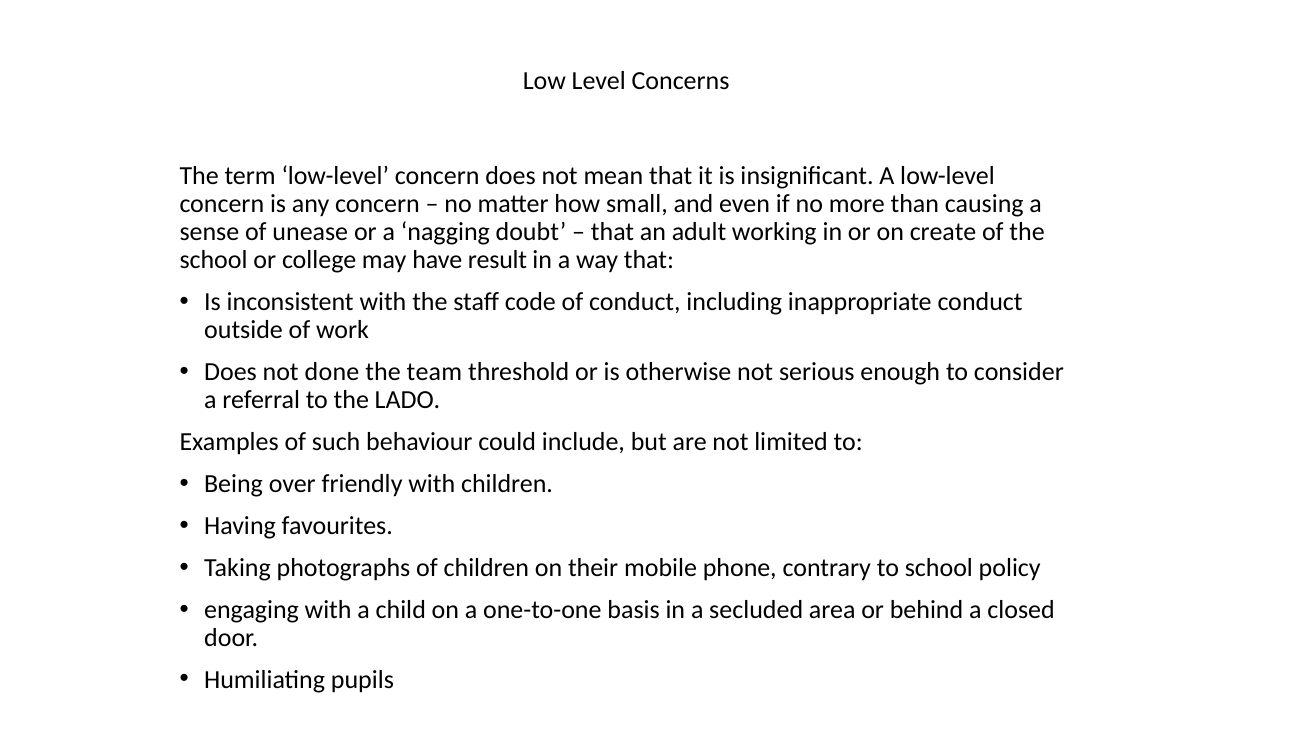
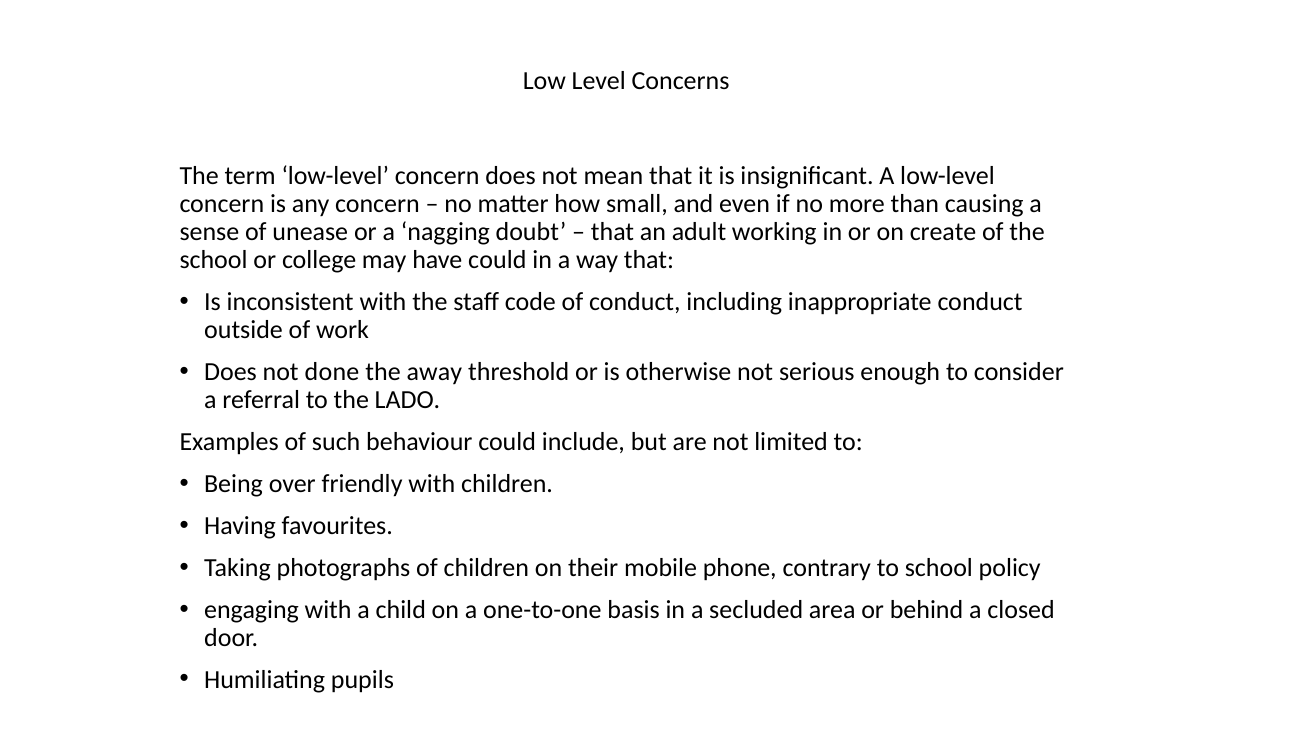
have result: result -> could
team: team -> away
